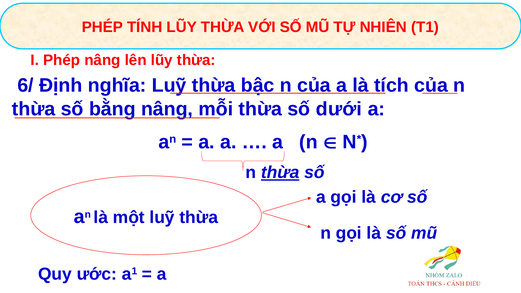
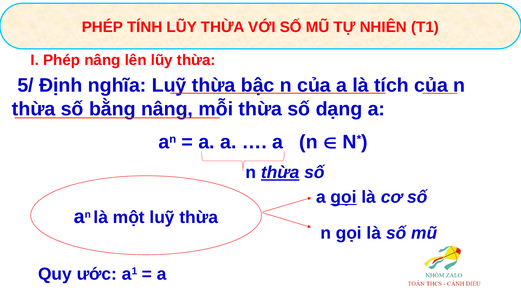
6/: 6/ -> 5/
dưới: dưới -> dạng
gọi at (344, 197) underline: none -> present
